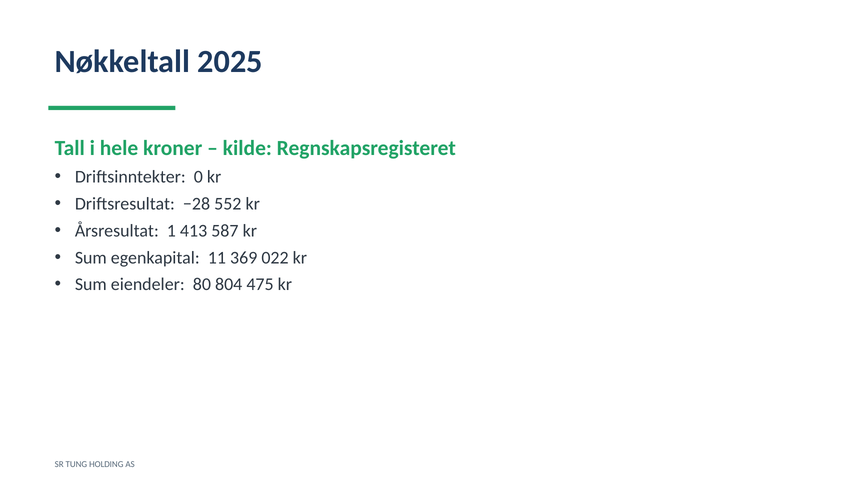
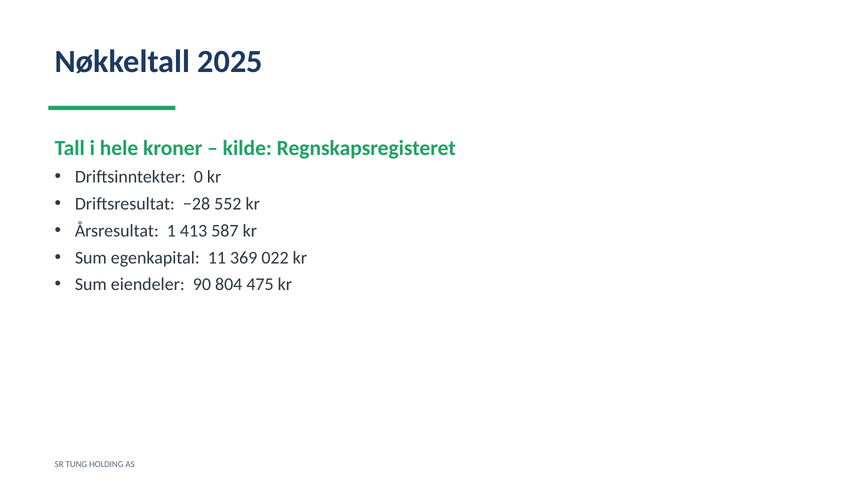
80: 80 -> 90
